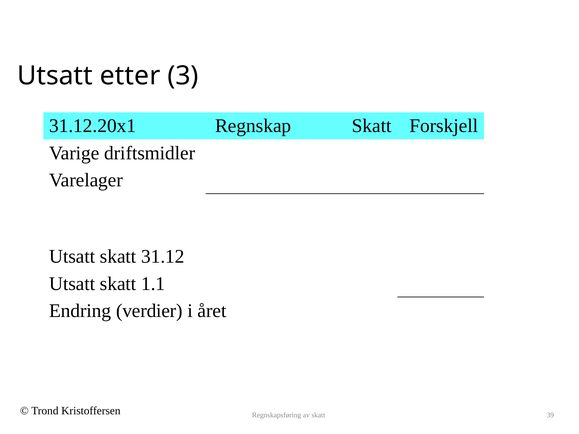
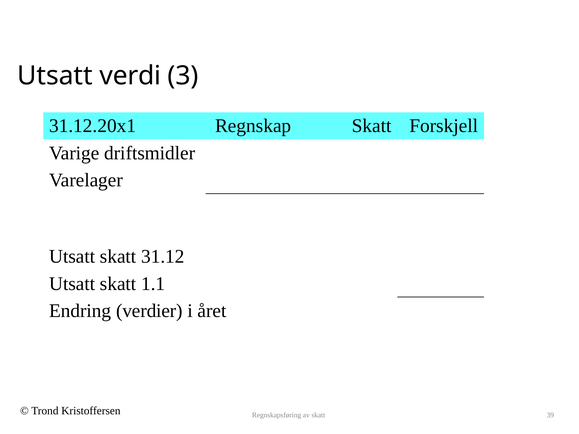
etter: etter -> verdi
